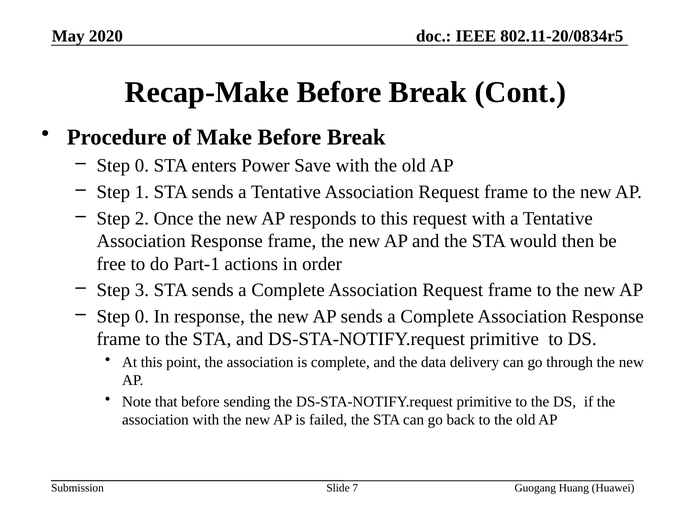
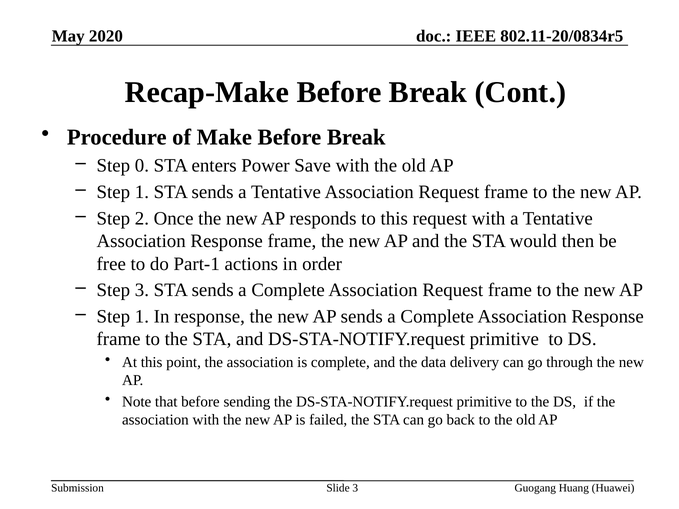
0 at (142, 317): 0 -> 1
Slide 7: 7 -> 3
